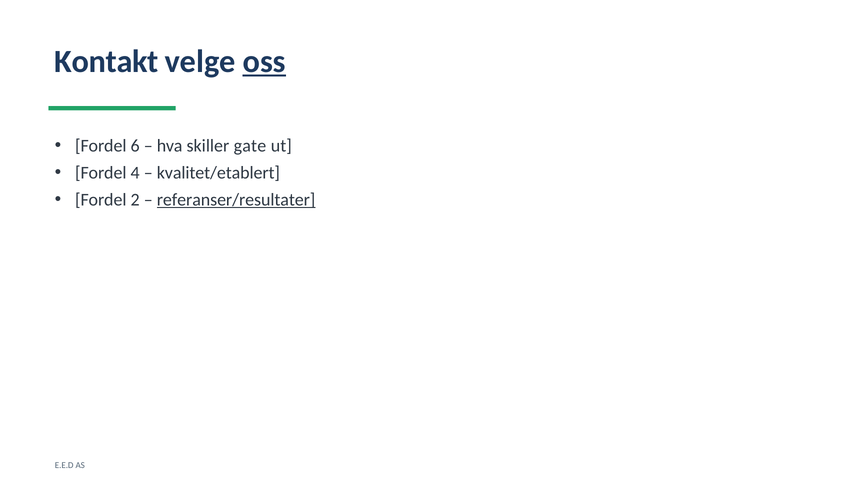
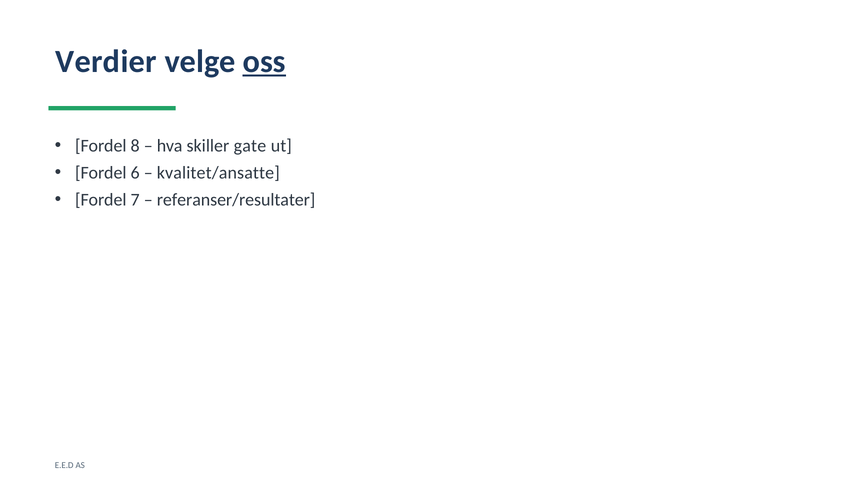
Kontakt: Kontakt -> Verdier
6: 6 -> 8
4: 4 -> 6
kvalitet/etablert: kvalitet/etablert -> kvalitet/ansatte
2: 2 -> 7
referanser/resultater underline: present -> none
